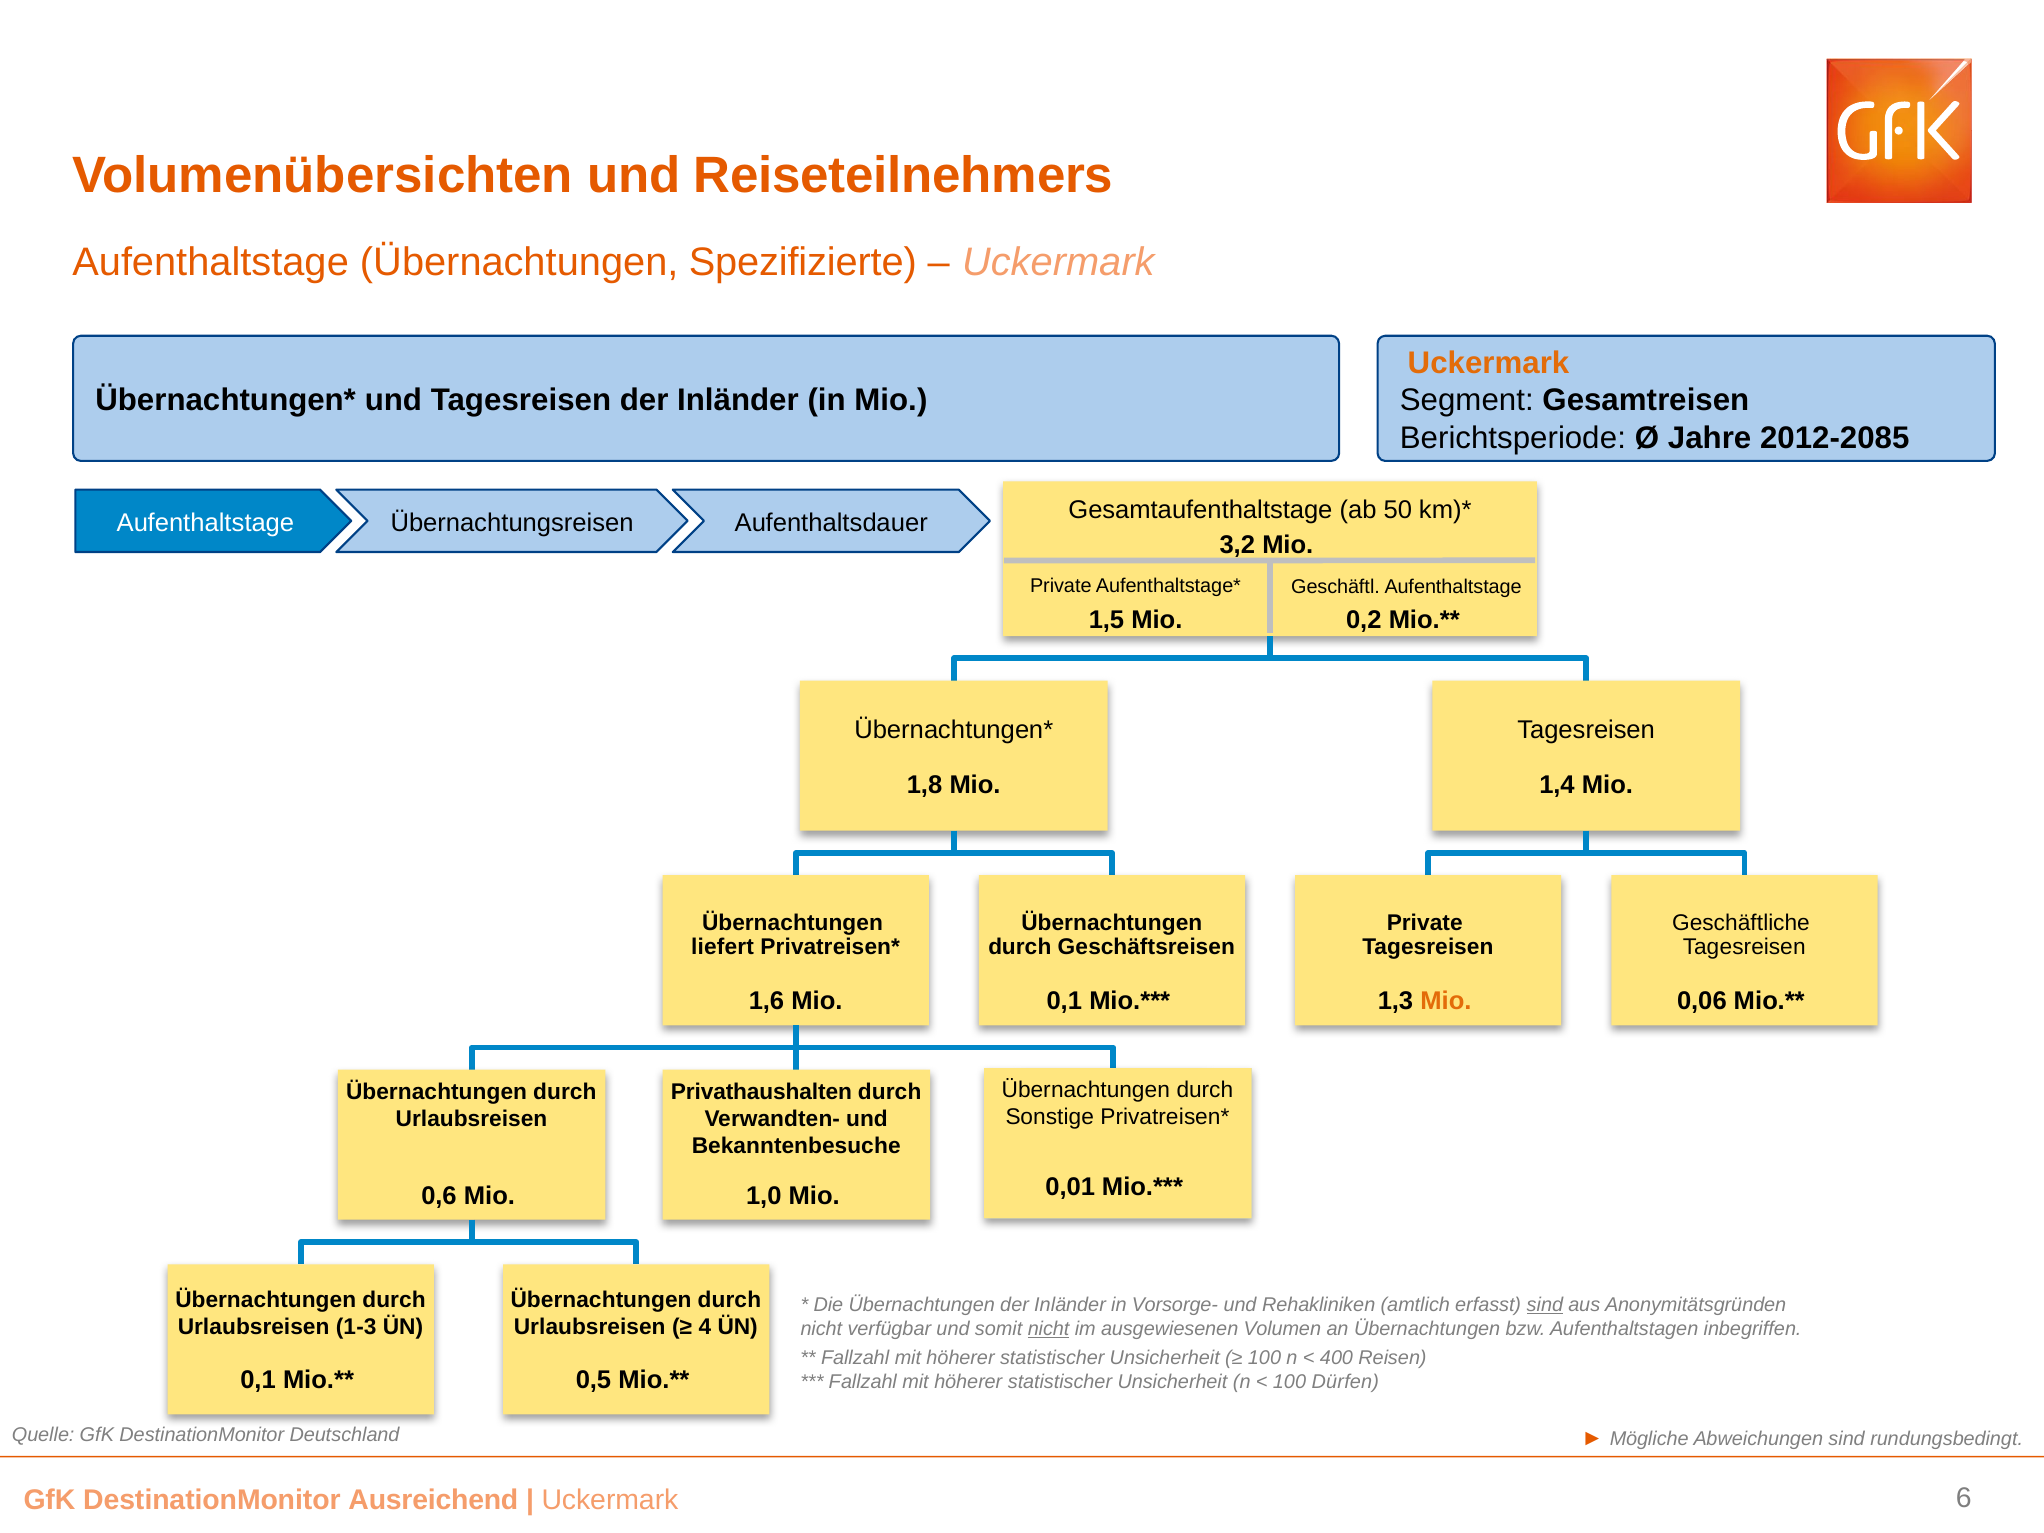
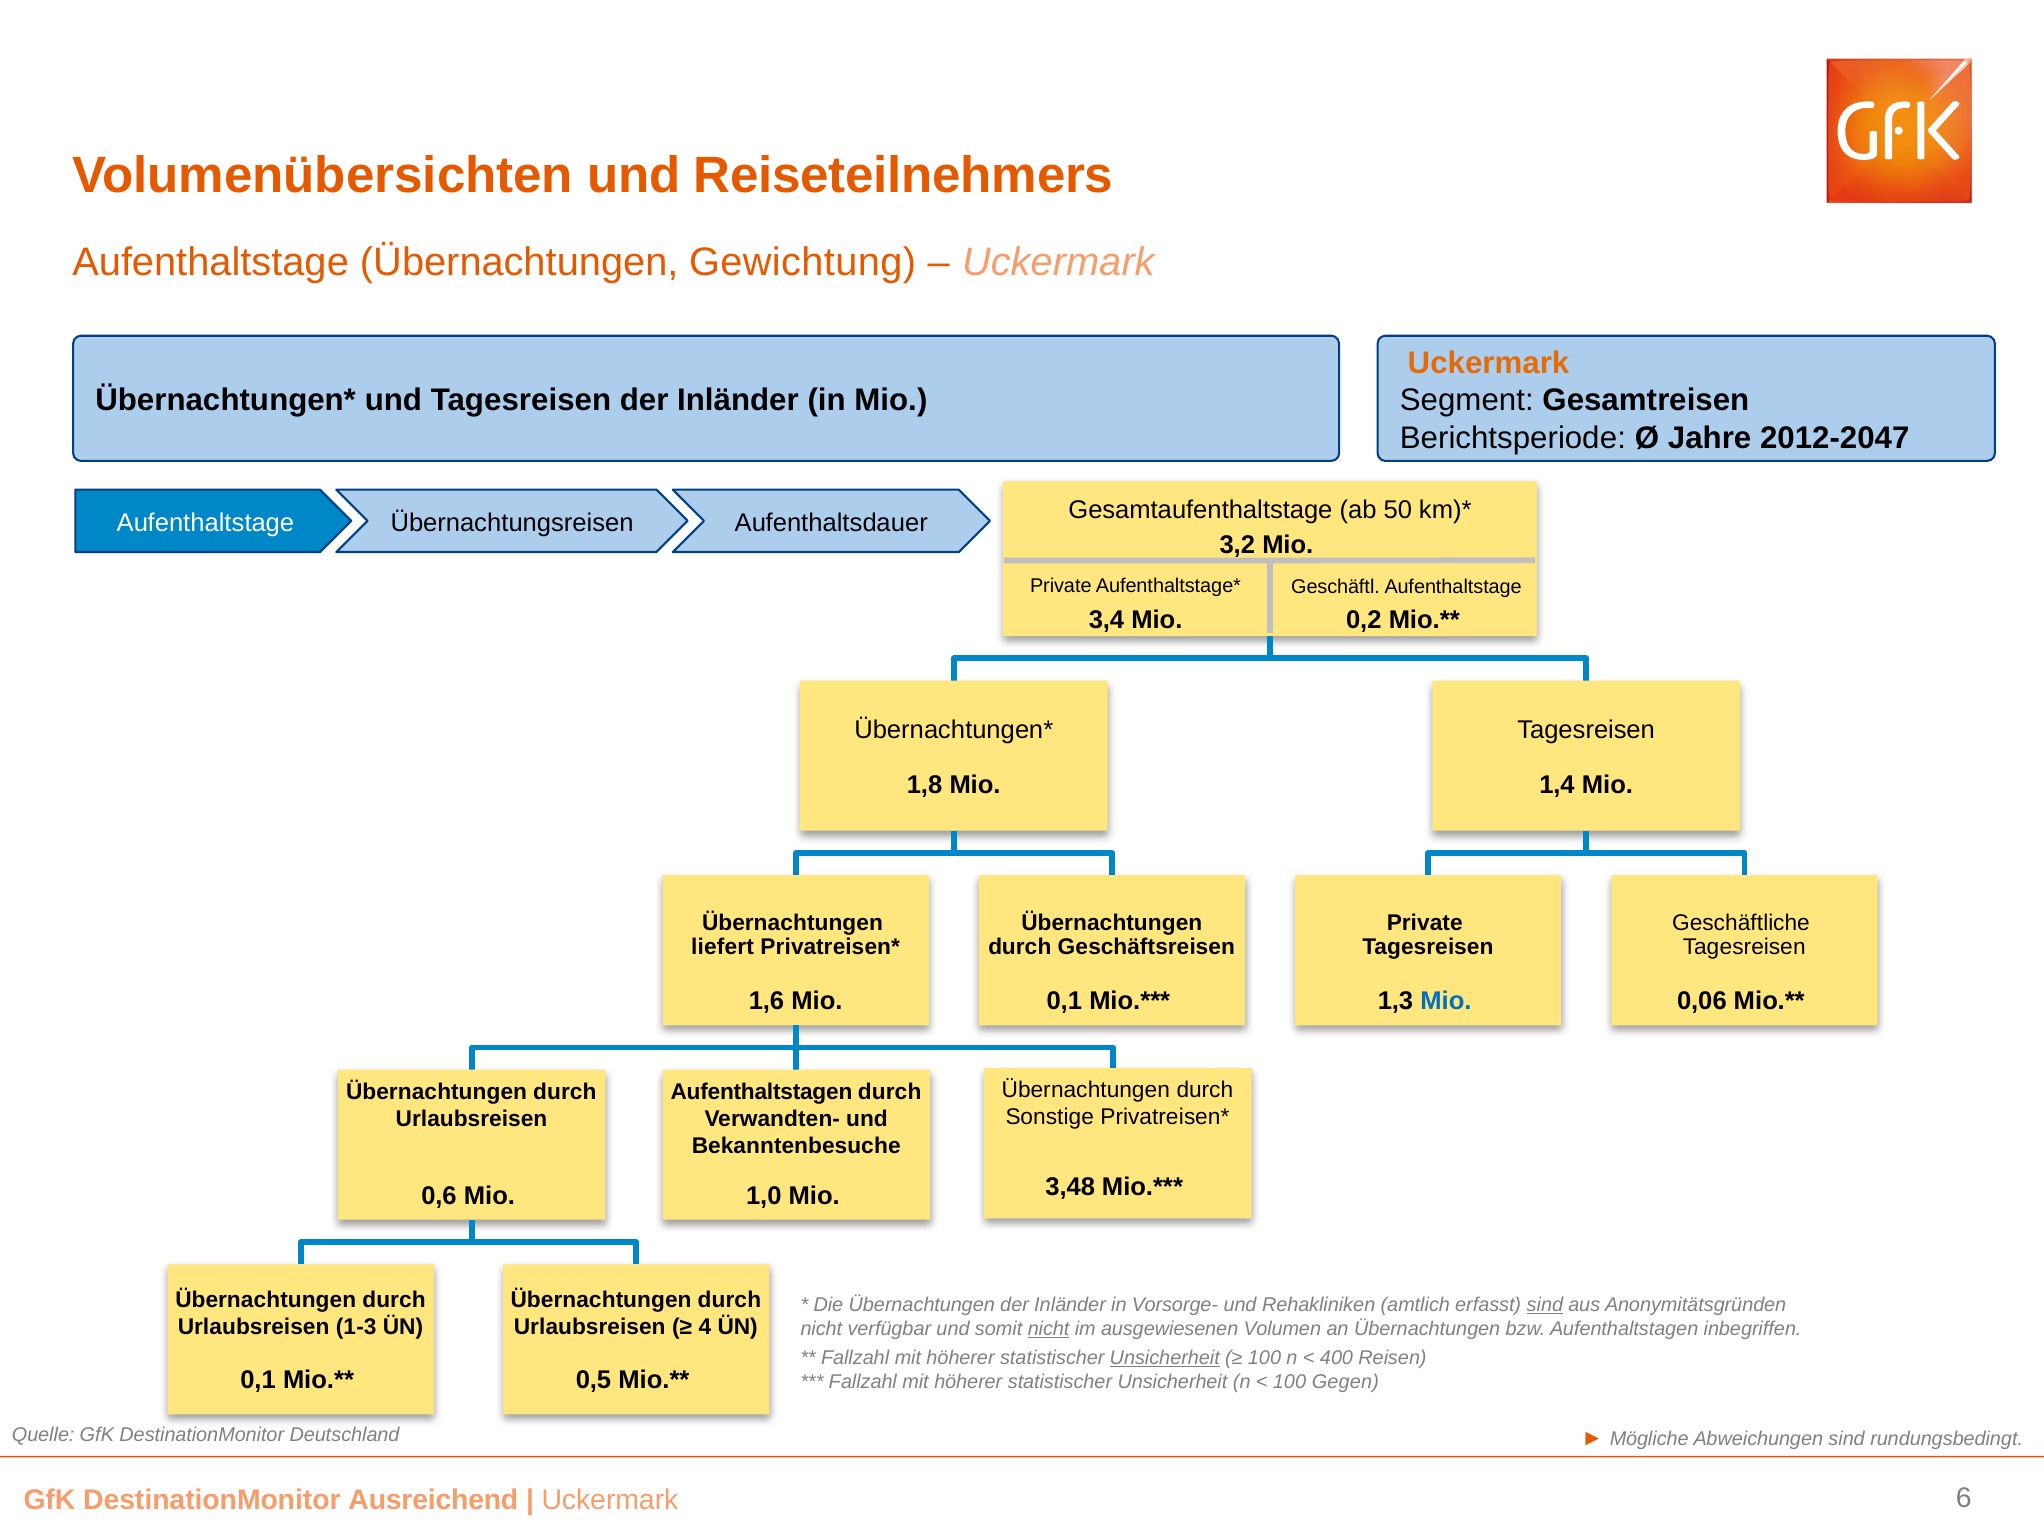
Spezifizierte: Spezifizierte -> Gewichtung
2012-2085: 2012-2085 -> 2012-2047
1,5: 1,5 -> 3,4
Mio at (1446, 1001) colour: orange -> blue
Privathaushalten at (761, 1092): Privathaushalten -> Aufenthaltstagen
0,01: 0,01 -> 3,48
Unsicherheit at (1165, 1358) underline: none -> present
Dürfen: Dürfen -> Gegen
